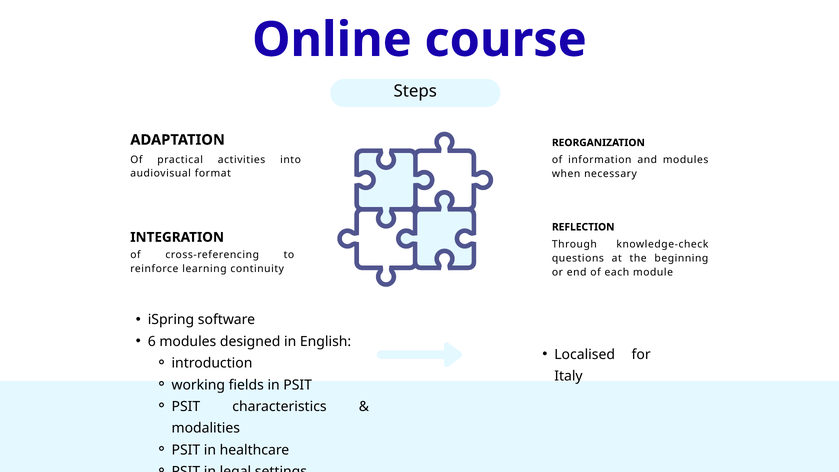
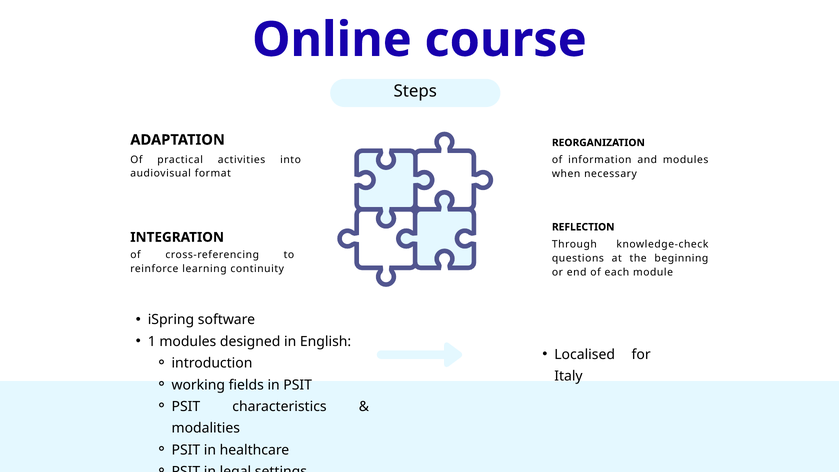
6: 6 -> 1
